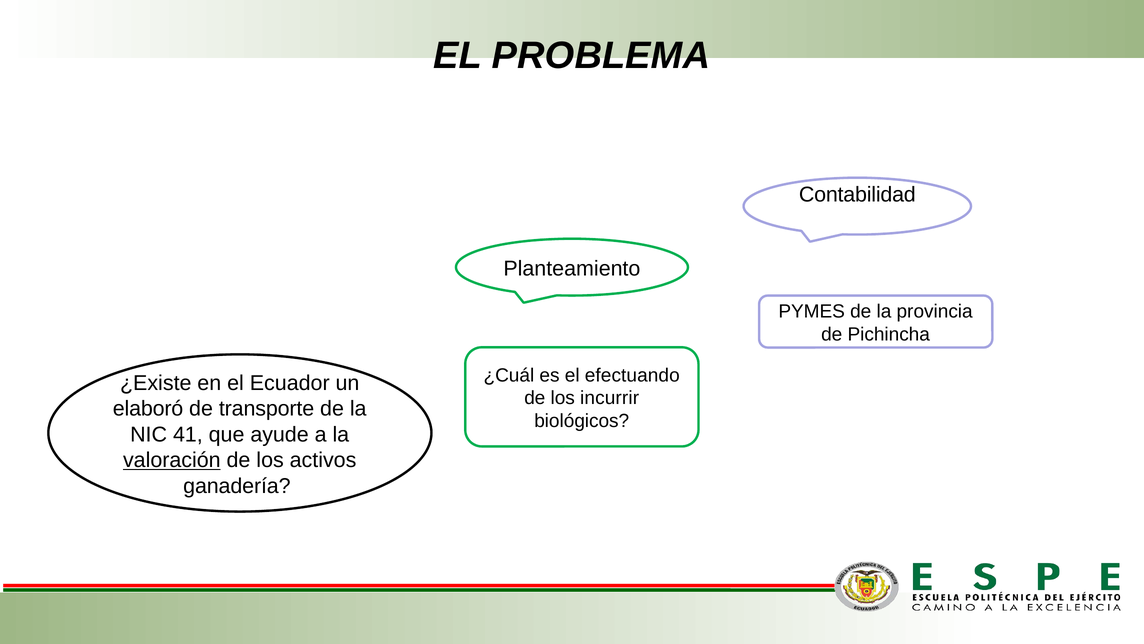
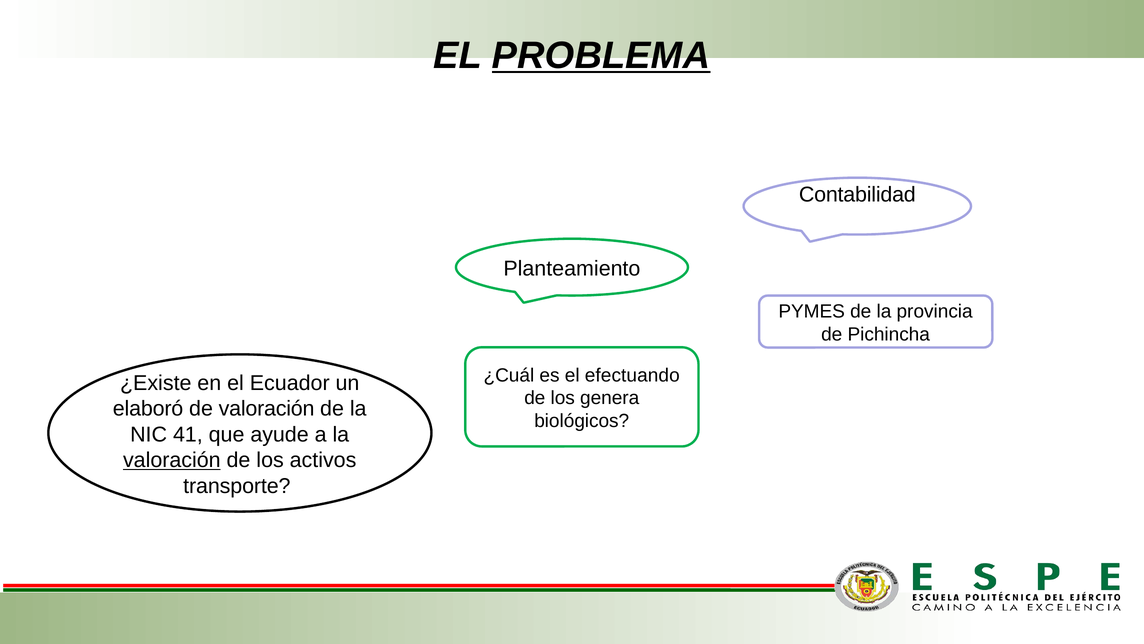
PROBLEMA underline: none -> present
incurrir: incurrir -> genera
de transporte: transporte -> valoración
ganadería: ganadería -> transporte
